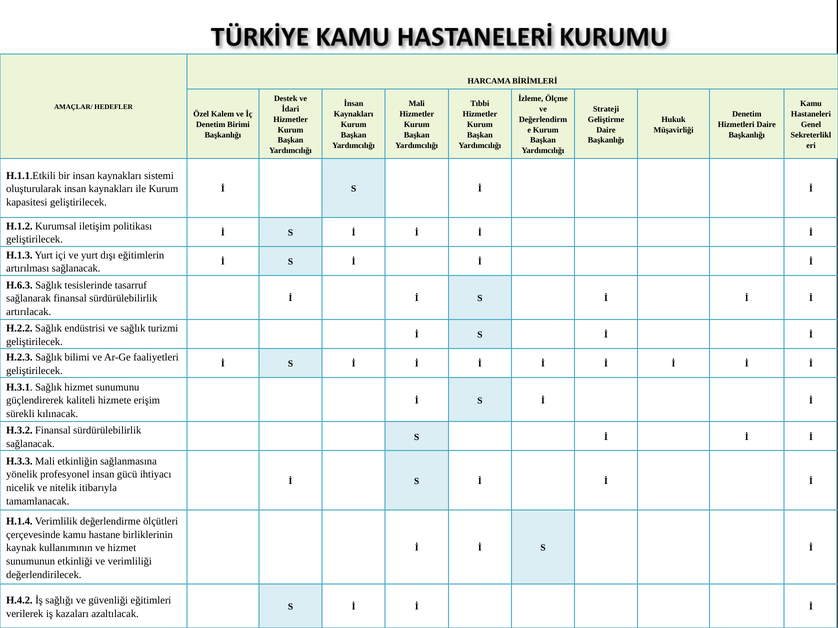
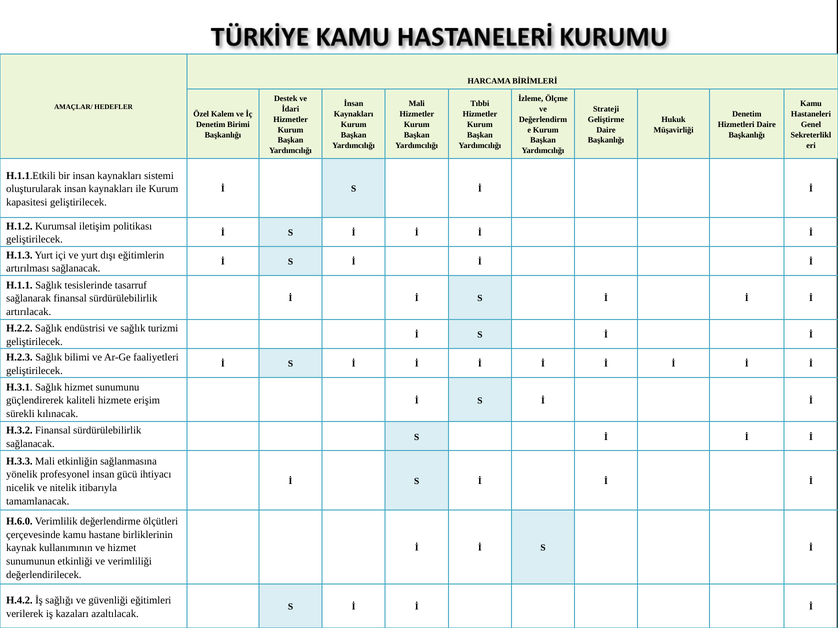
H.6.3: H.6.3 -> H.1.1
H.1.4: H.1.4 -> H.6.0
